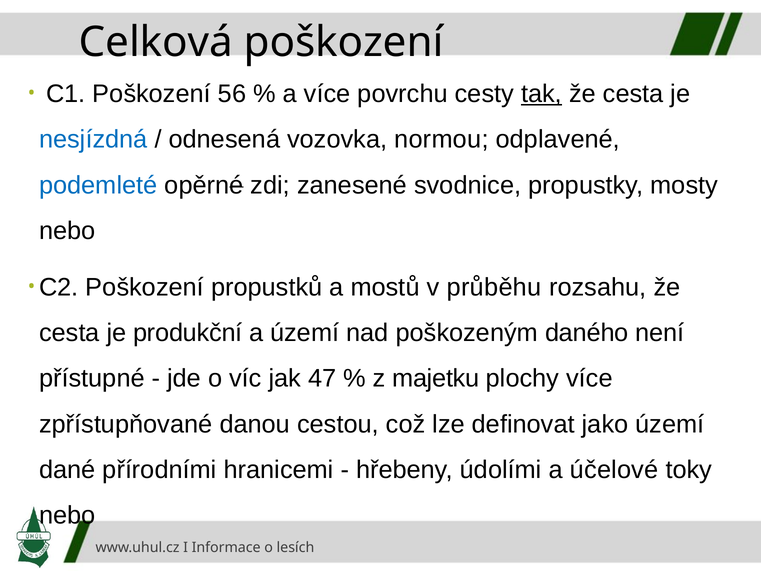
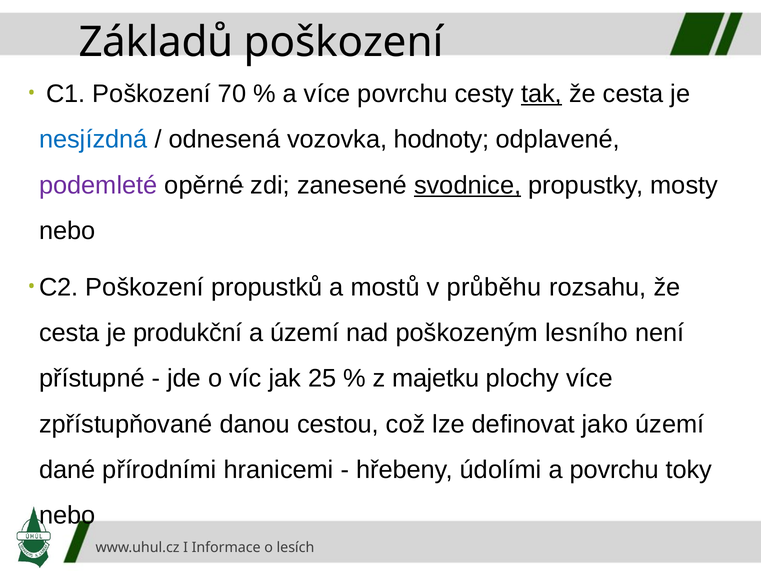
Celková: Celková -> Základů
56: 56 -> 70
normou: normou -> hodnoty
podemleté colour: blue -> purple
svodnice underline: none -> present
daného: daného -> lesního
47: 47 -> 25
a účelové: účelové -> povrchu
